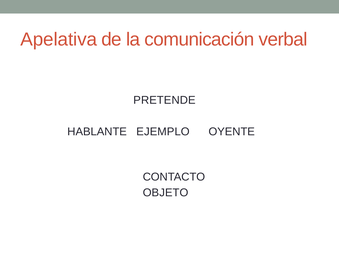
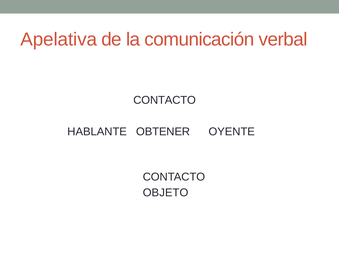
PRETENDE at (165, 100): PRETENDE -> CONTACTO
EJEMPLO: EJEMPLO -> OBTENER
